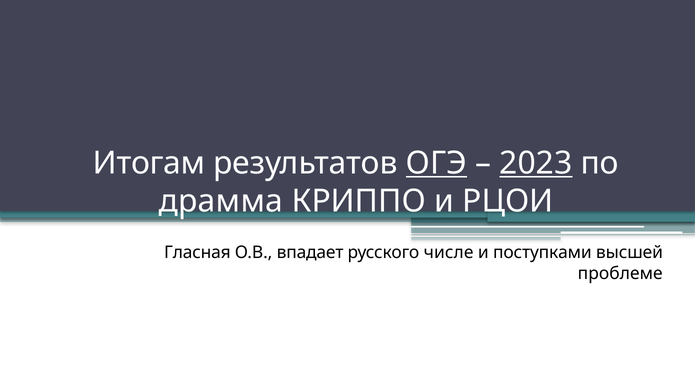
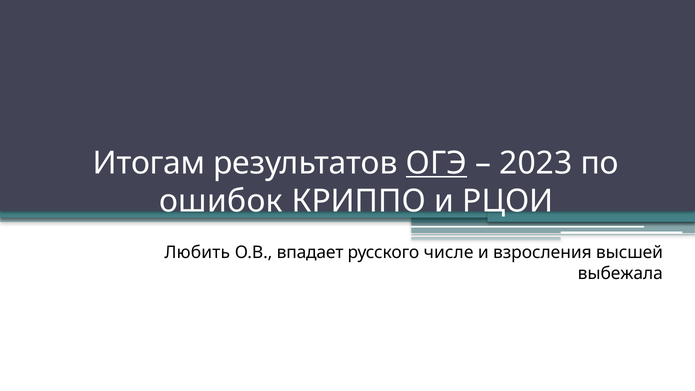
2023 underline: present -> none
драмма: драмма -> ошибок
Гласная: Гласная -> Любить
поступками: поступками -> взросления
проблеме: проблеме -> выбежала
